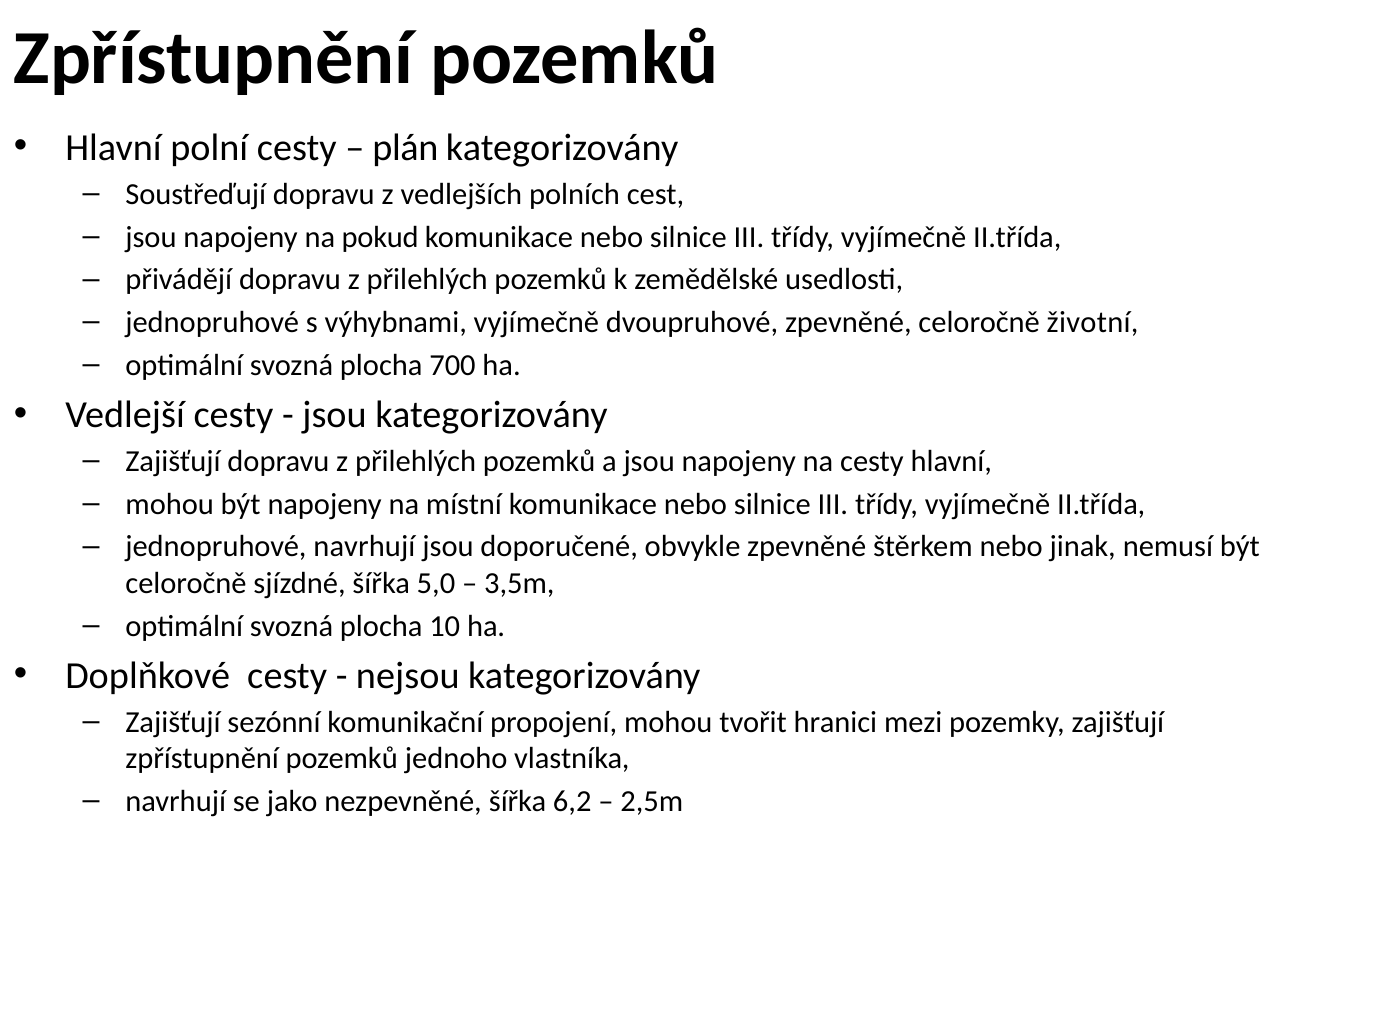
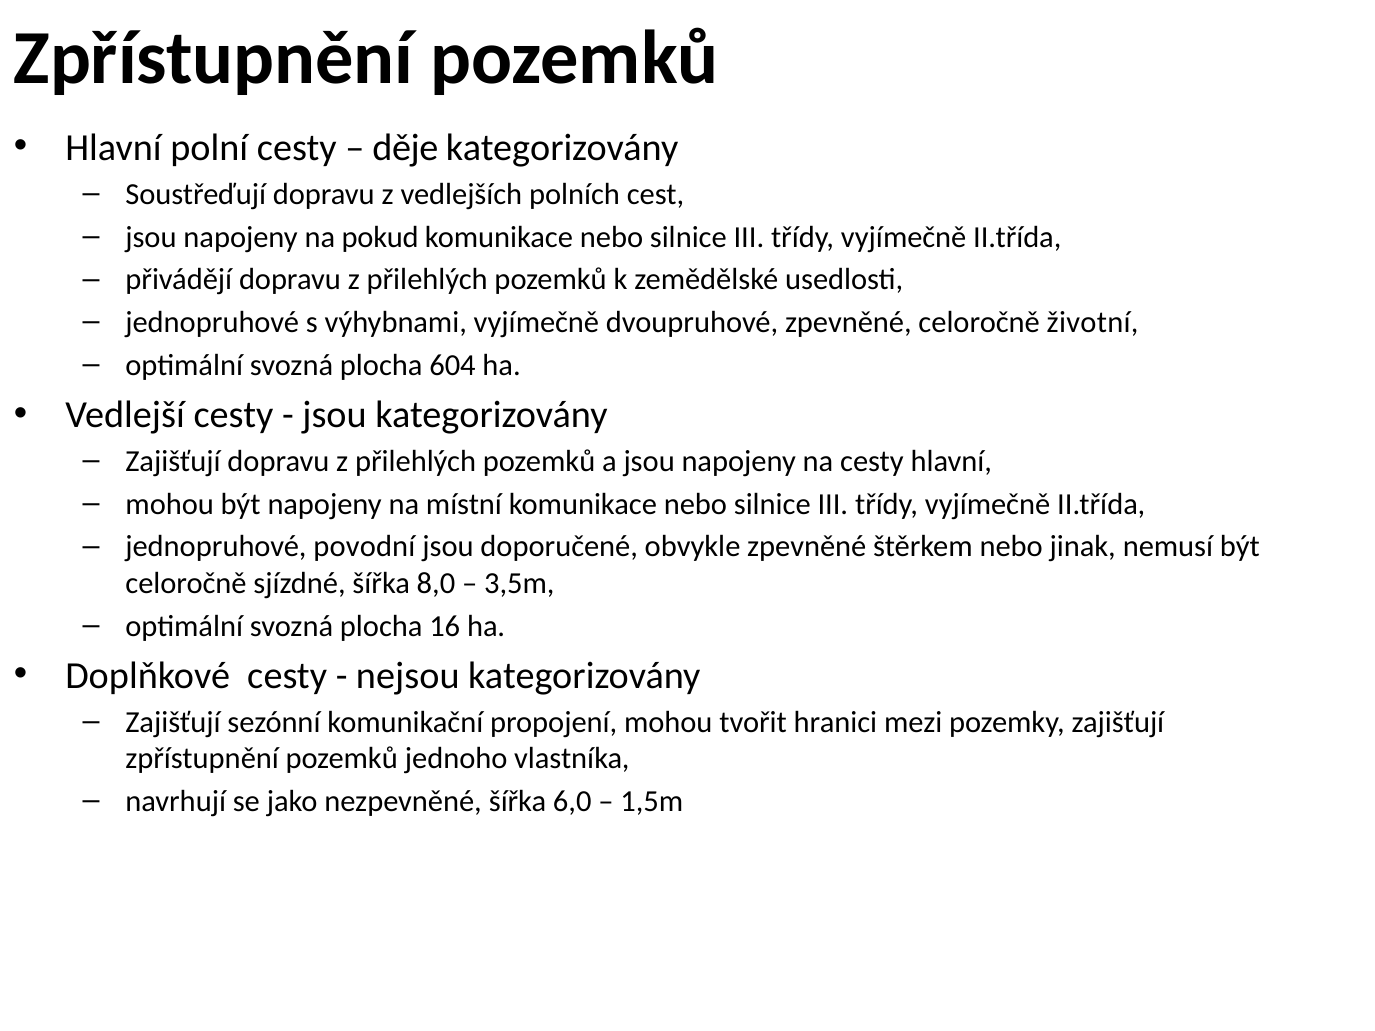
plán: plán -> děje
700: 700 -> 604
jednopruhové navrhují: navrhují -> povodní
5,0: 5,0 -> 8,0
10: 10 -> 16
6,2: 6,2 -> 6,0
2,5m: 2,5m -> 1,5m
